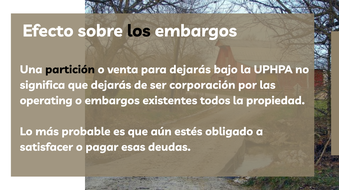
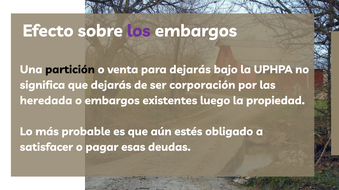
los colour: black -> purple
operating: operating -> heredada
todos: todos -> luego
